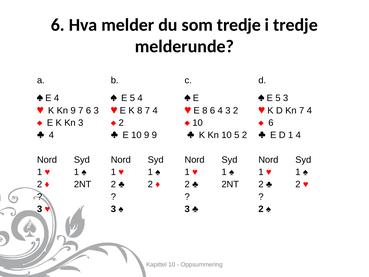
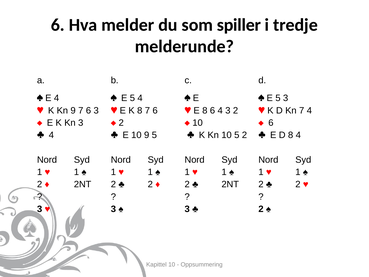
som tredje: tredje -> spiller
8 7 4: 4 -> 6
9 9: 9 -> 5
D 1: 1 -> 8
